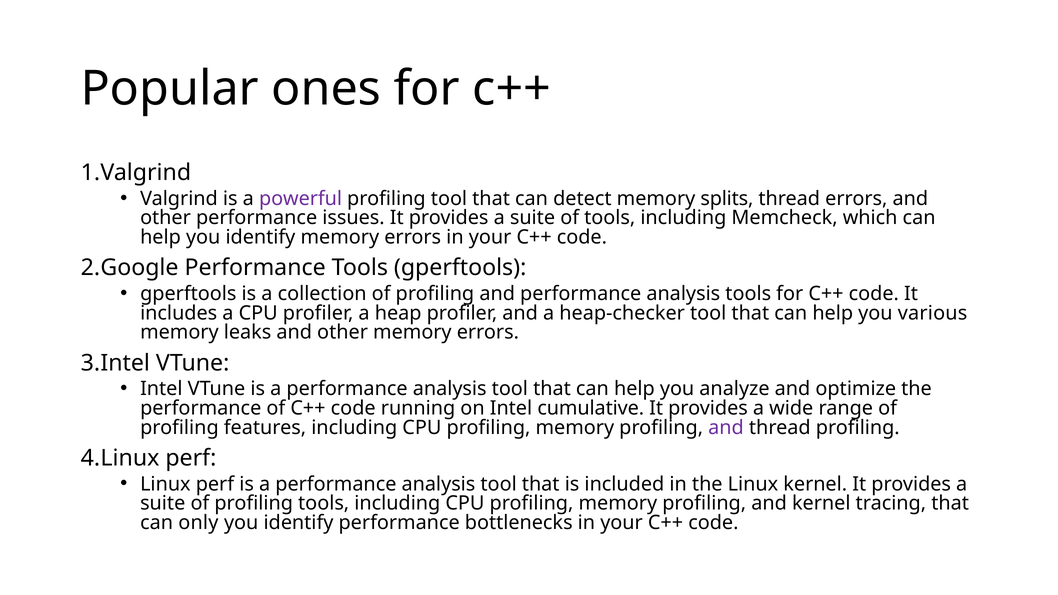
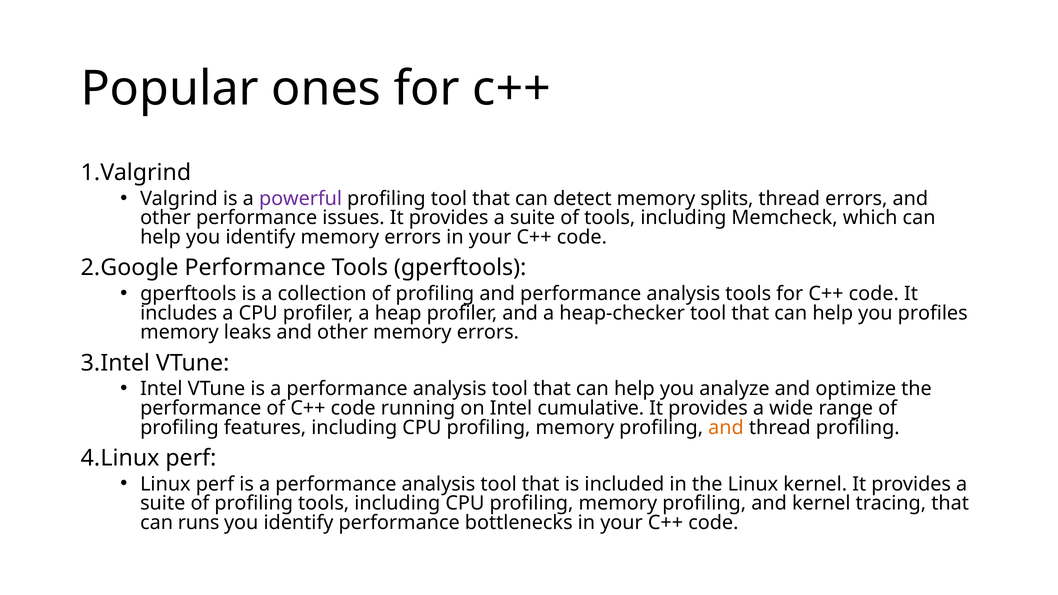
various: various -> profiles
and at (726, 428) colour: purple -> orange
only: only -> runs
